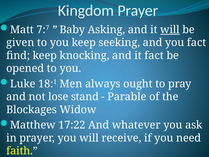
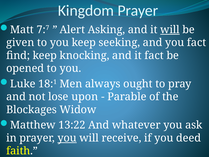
Baby: Baby -> Alert
stand: stand -> upon
17:22: 17:22 -> 13:22
you at (67, 138) underline: none -> present
need: need -> deed
